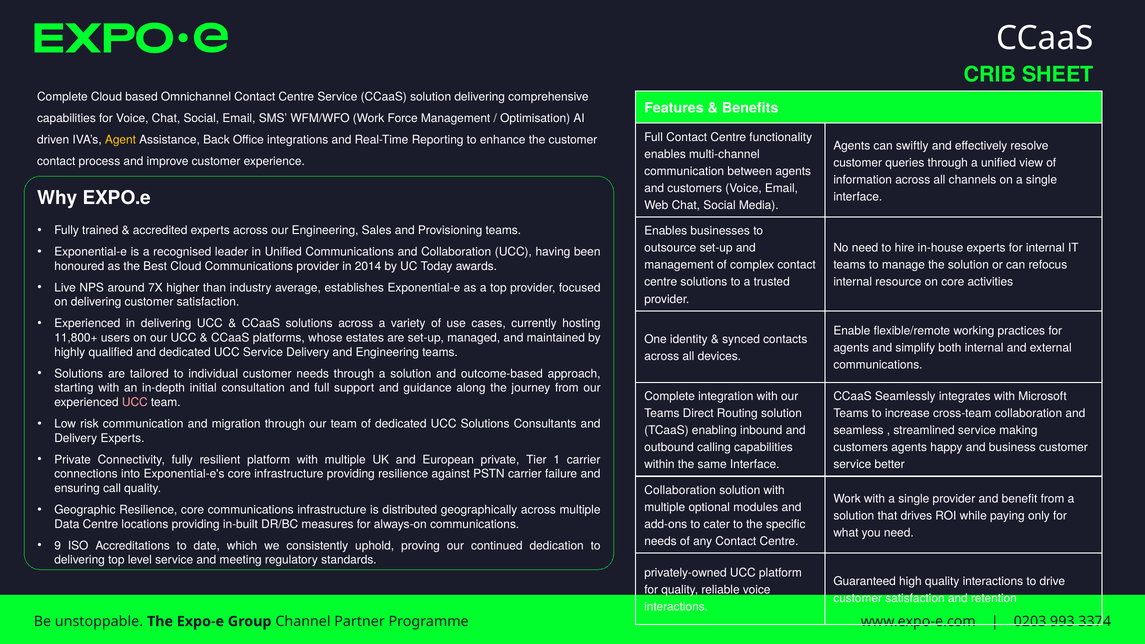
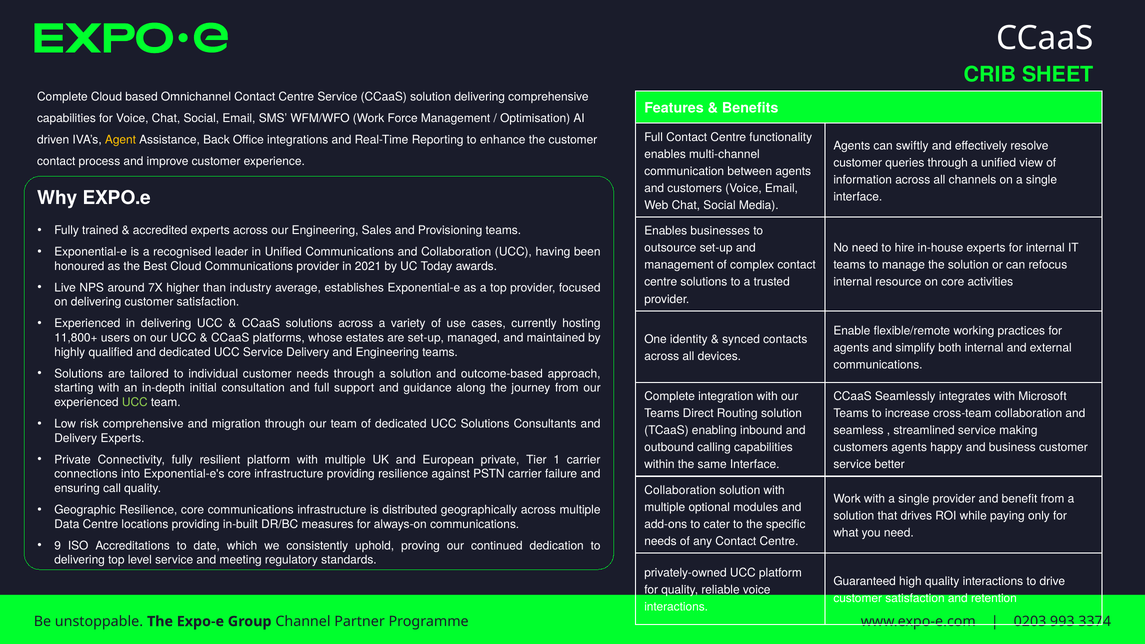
2014: 2014 -> 2021
UCC at (135, 402) colour: pink -> light green
risk communication: communication -> comprehensive
